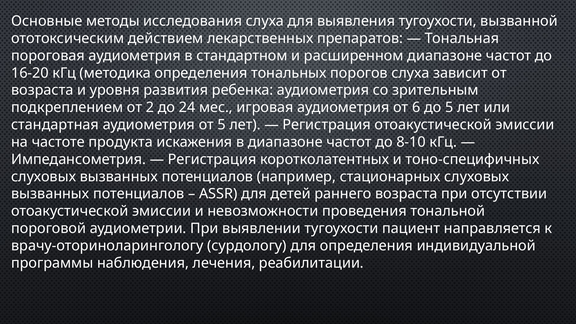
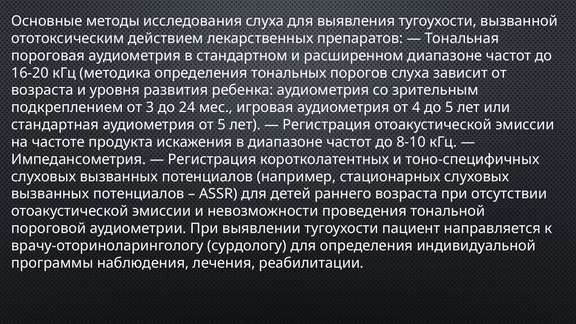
2: 2 -> 3
6: 6 -> 4
